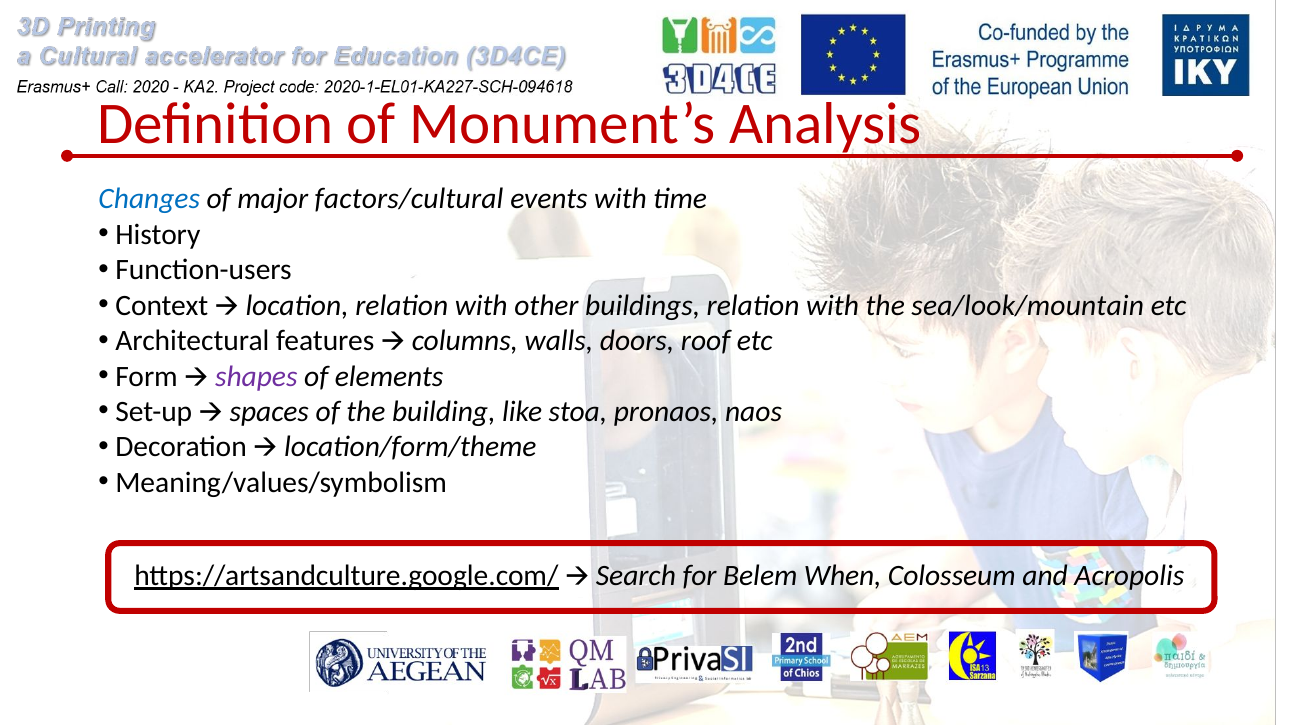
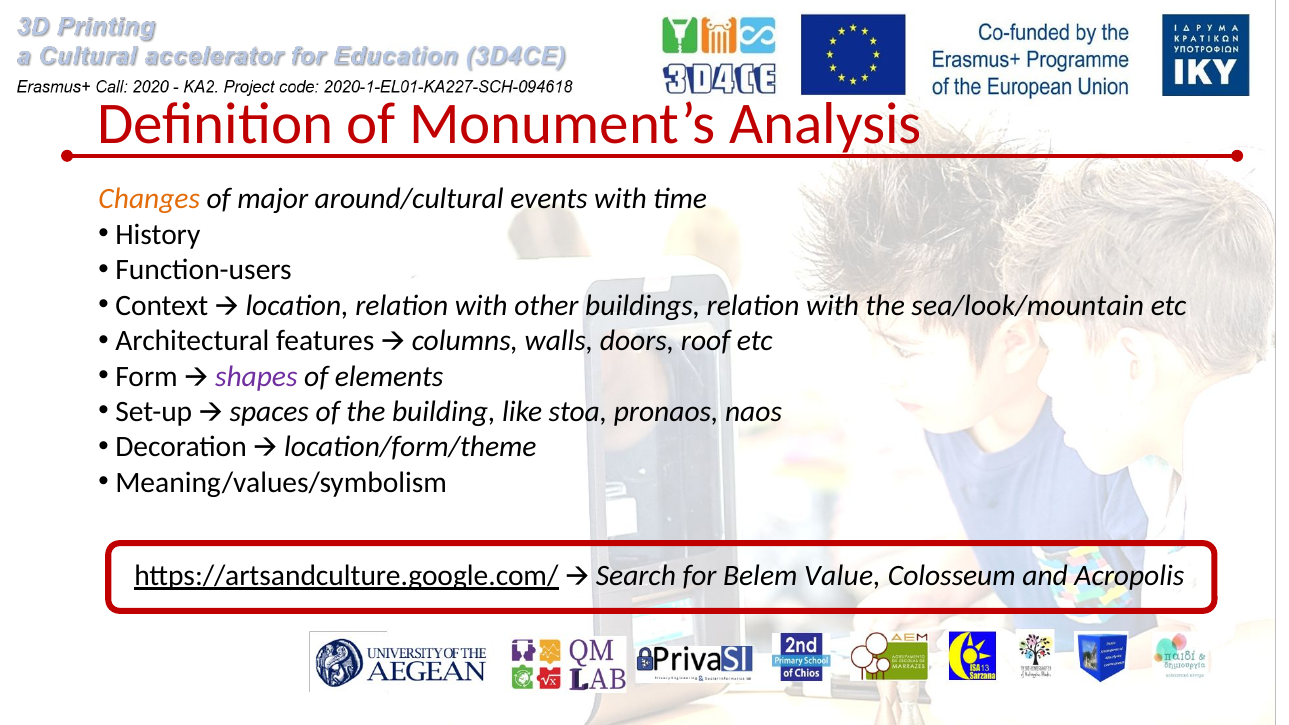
Changes colour: blue -> orange
factors/cultural: factors/cultural -> around/cultural
When: When -> Value
